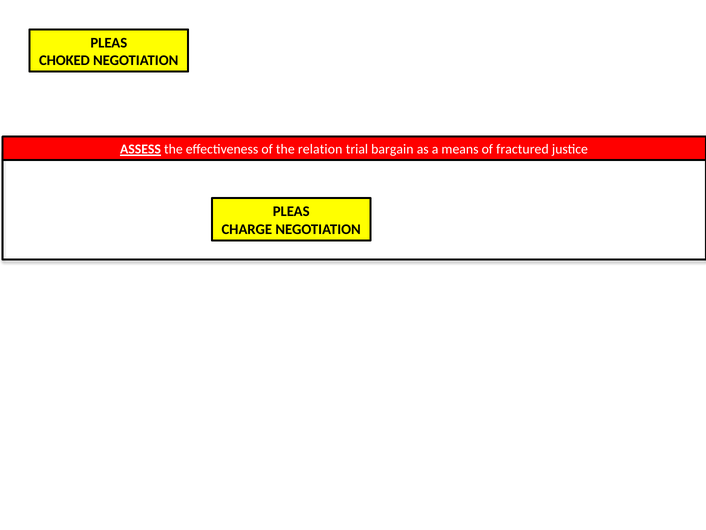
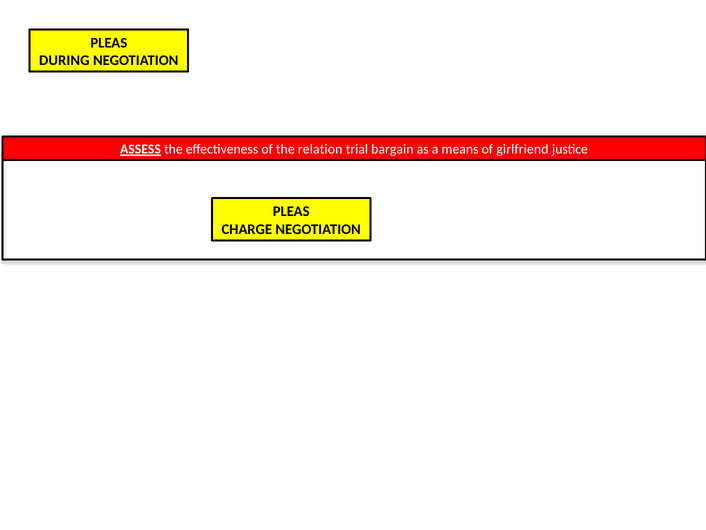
CHOKED: CHOKED -> DURING
fractured: fractured -> girlfriend
